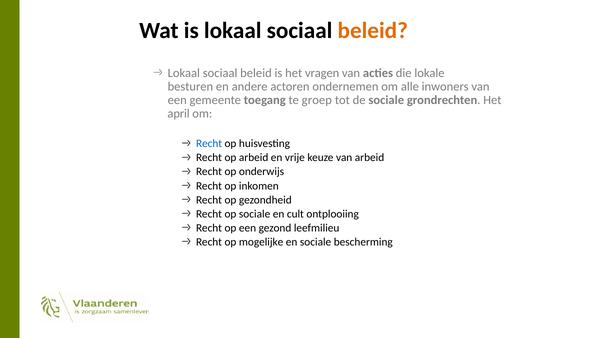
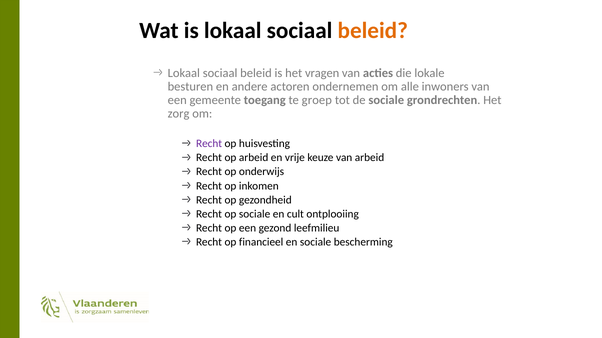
april: april -> zorg
Recht at (209, 144) colour: blue -> purple
mogelijke: mogelijke -> financieel
